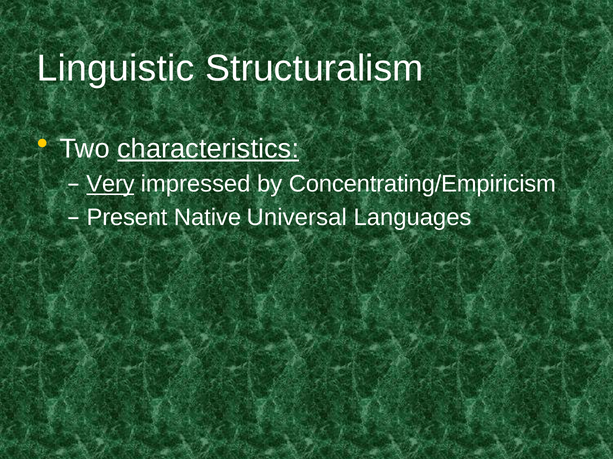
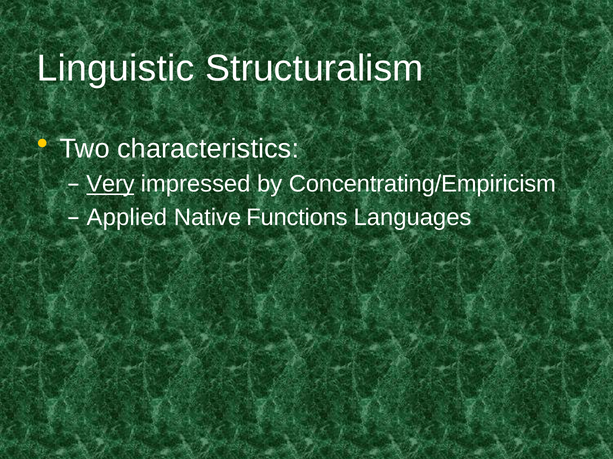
characteristics underline: present -> none
Present: Present -> Applied
Universal: Universal -> Functions
